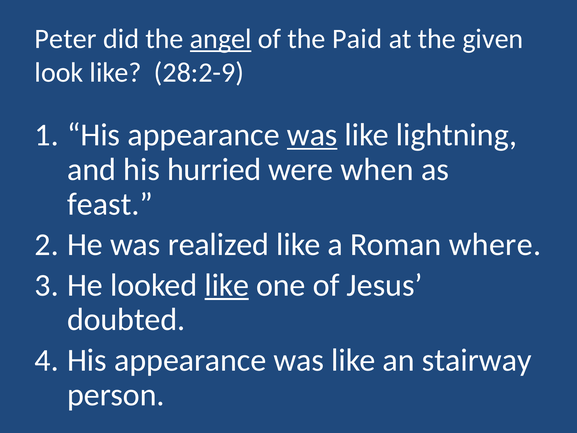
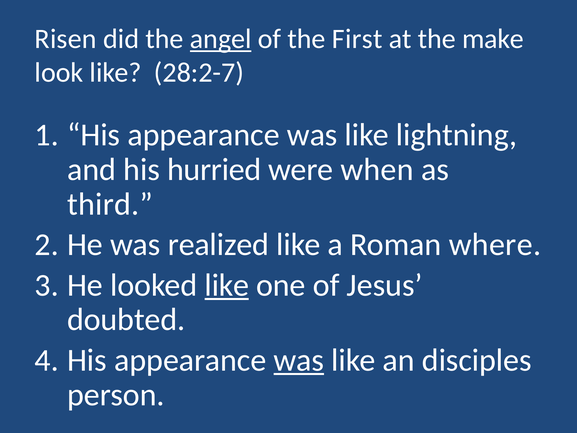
Peter: Peter -> Risen
Paid: Paid -> First
given: given -> make
28:2-9: 28:2-9 -> 28:2-7
was at (312, 135) underline: present -> none
feast: feast -> third
was at (299, 360) underline: none -> present
stairway: stairway -> disciples
